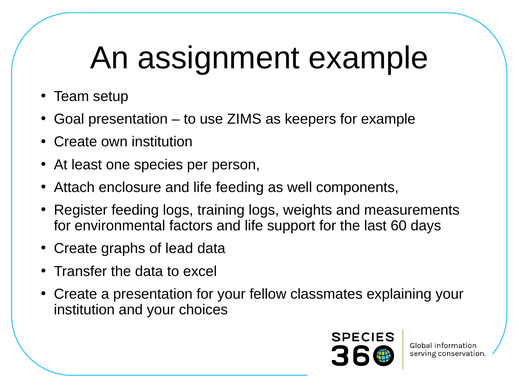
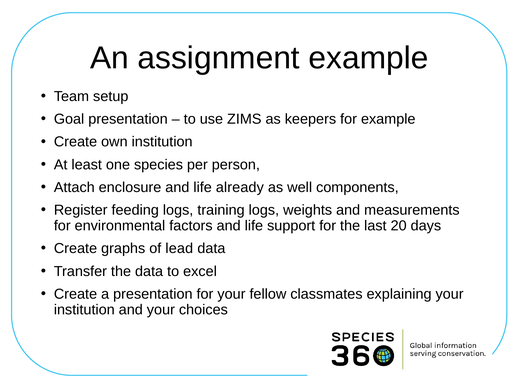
life feeding: feeding -> already
60: 60 -> 20
